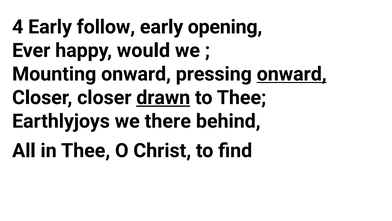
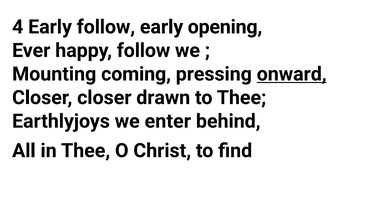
happy would: would -> follow
Mounting onward: onward -> coming
drawn underline: present -> none
there: there -> enter
